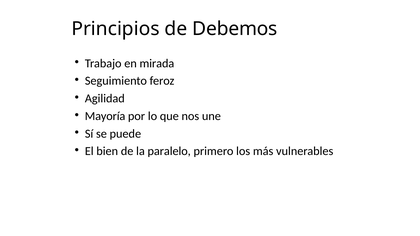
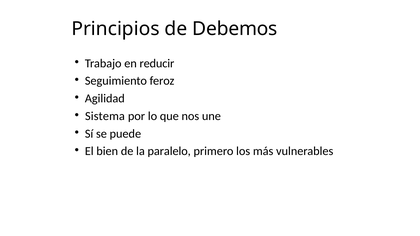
mirada: mirada -> reducir
Mayoría: Mayoría -> Sistema
